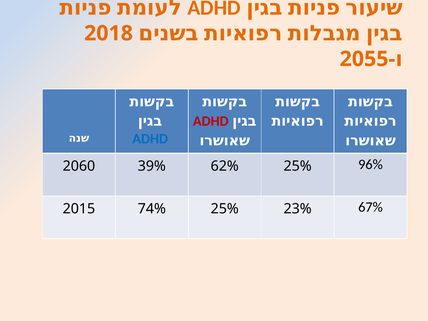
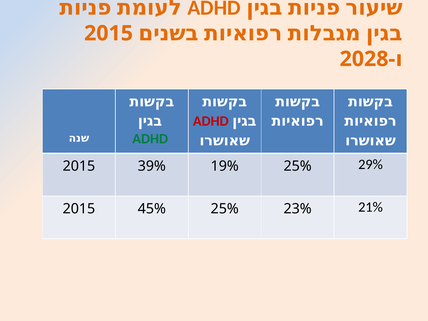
2018 at (109, 33): 2018 -> 2015
2055: 2055 -> 2028
ADHD at (150, 139) colour: blue -> green
2060 at (79, 166): 2060 -> 2015
62%: 62% -> 19%
96%: 96% -> 29%
74%: 74% -> 45%
67%: 67% -> 21%
